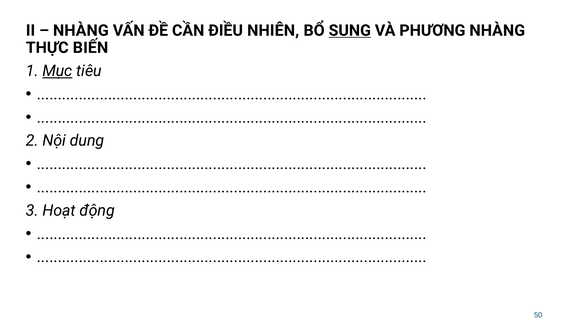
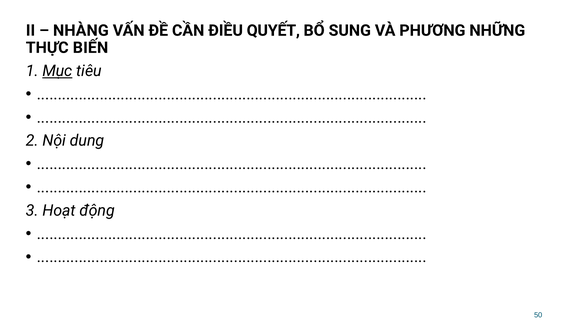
NHIÊN: NHIÊN -> QUYẾT
SUNG underline: present -> none
PHƯƠNG NHÀNG: NHÀNG -> NHỮNG
